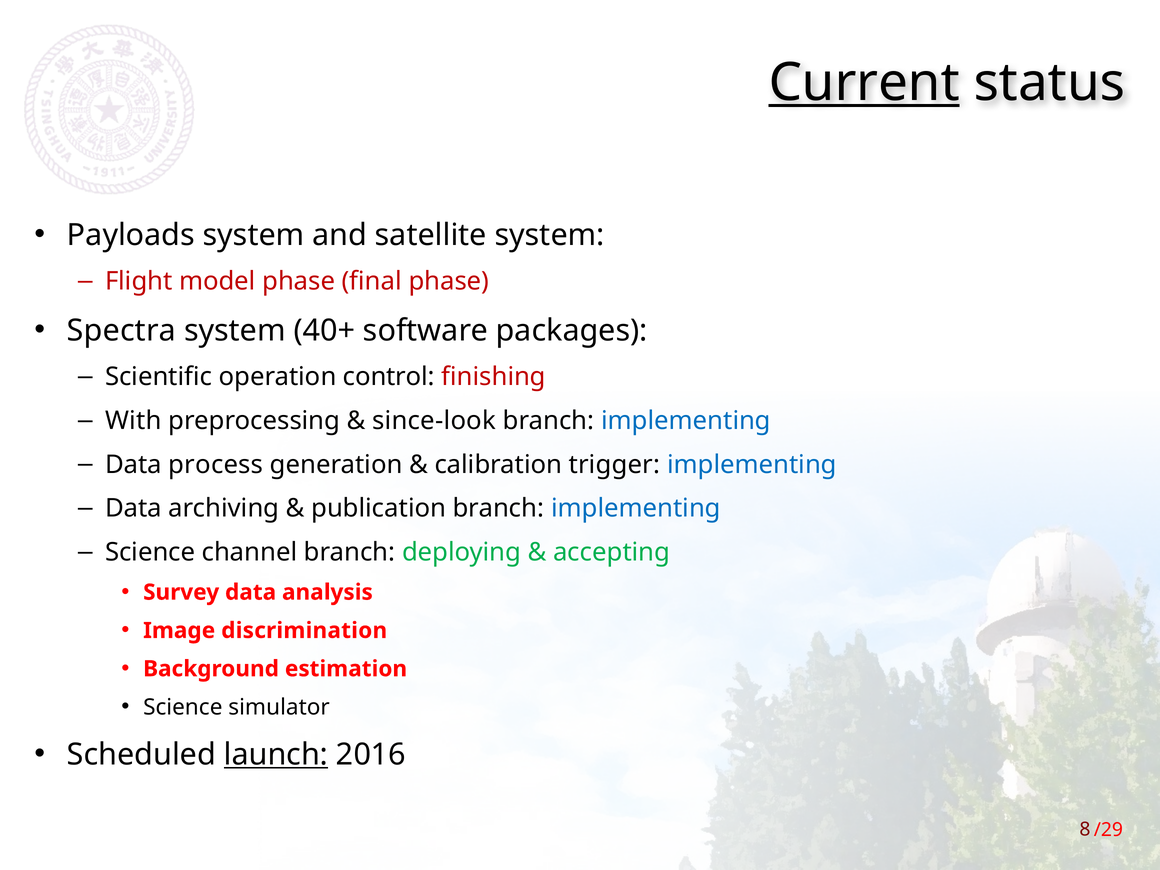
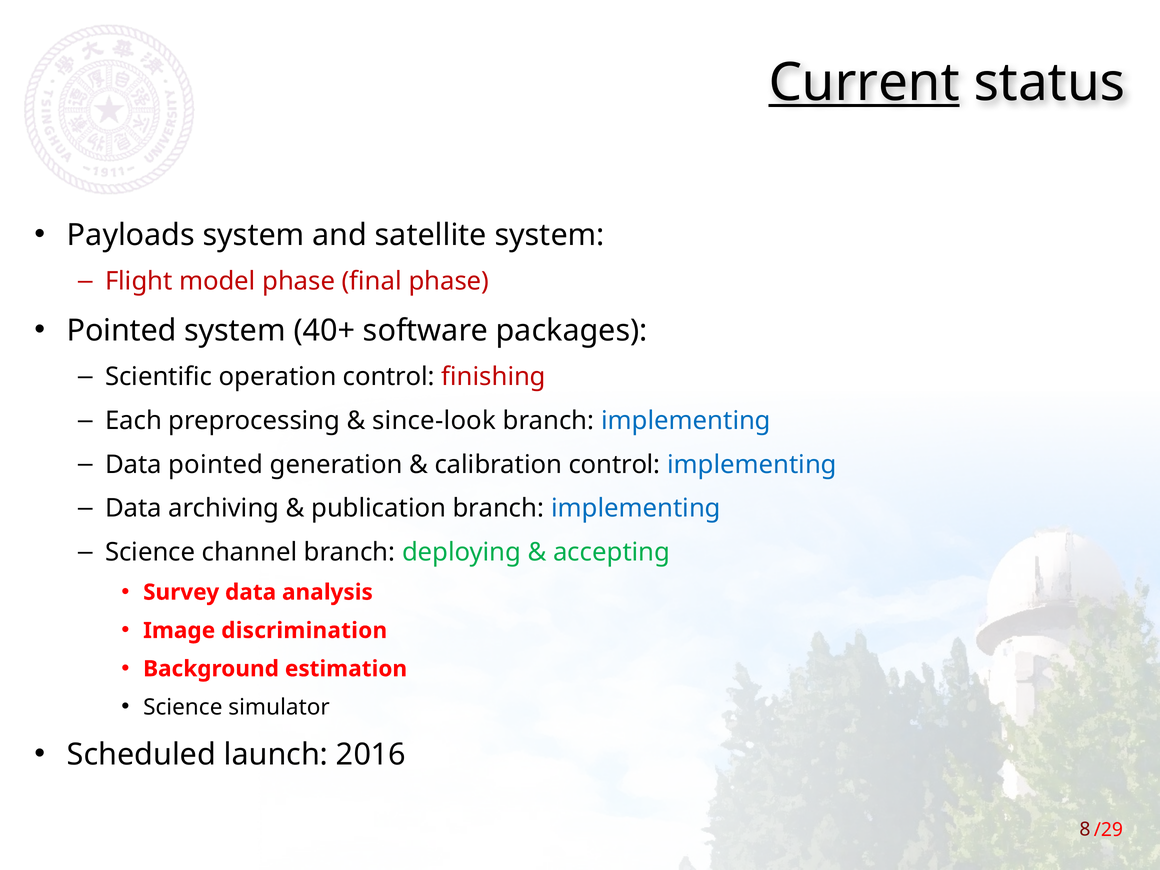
Spectra at (121, 331): Spectra -> Pointed
With: With -> Each
Data process: process -> pointed
calibration trigger: trigger -> control
launch underline: present -> none
